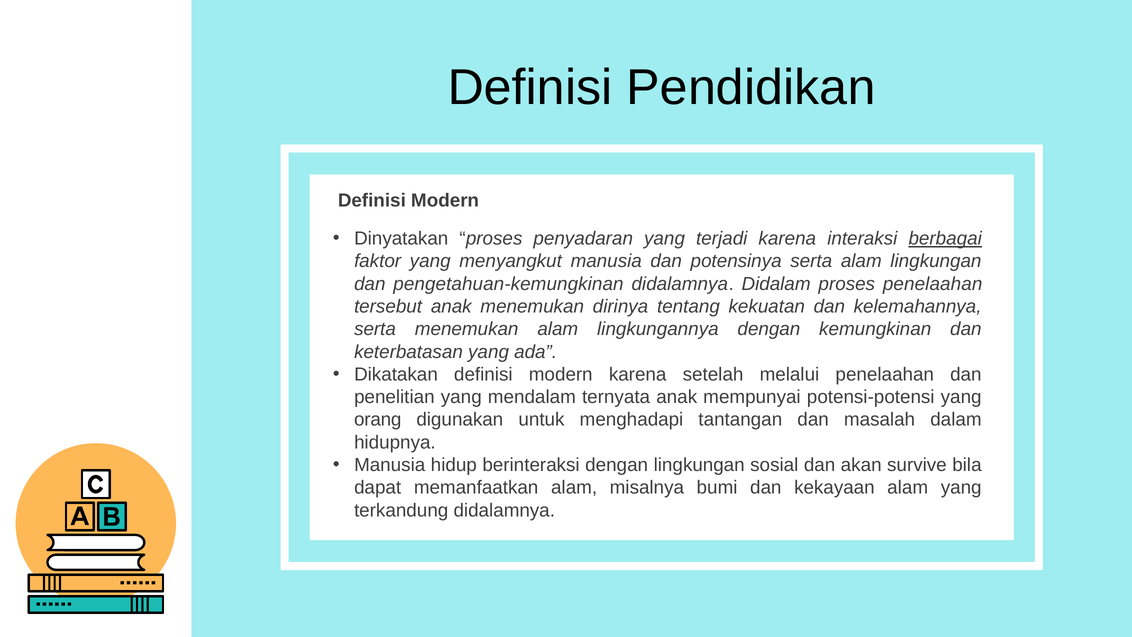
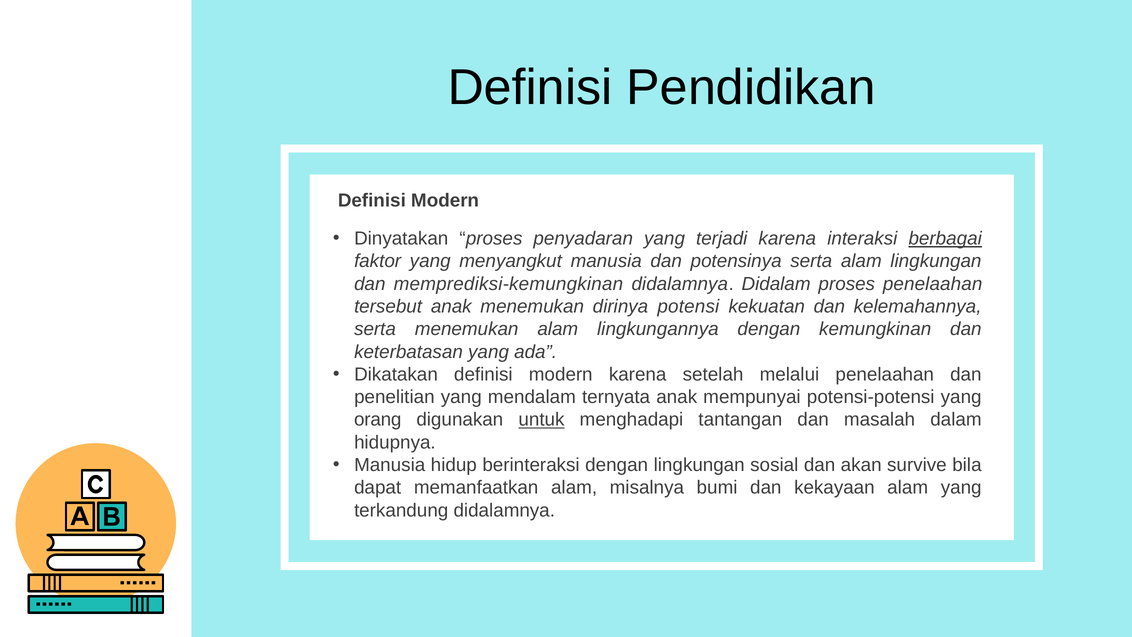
pengetahuan-kemungkinan: pengetahuan-kemungkinan -> memprediksi-kemungkinan
tentang: tentang -> potensi
untuk underline: none -> present
